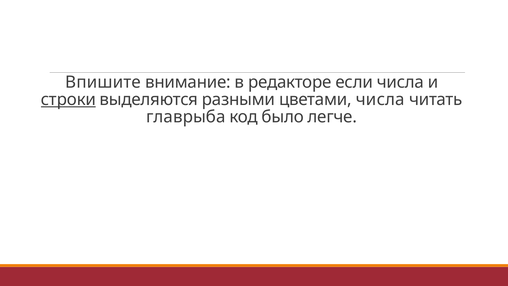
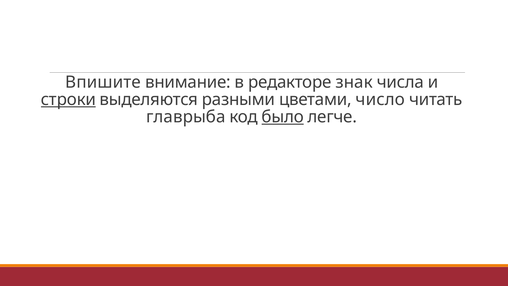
если: если -> знак
цветами числа: числа -> число
было underline: none -> present
